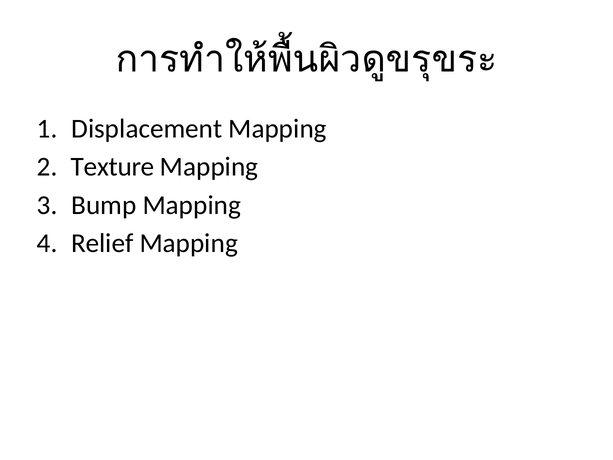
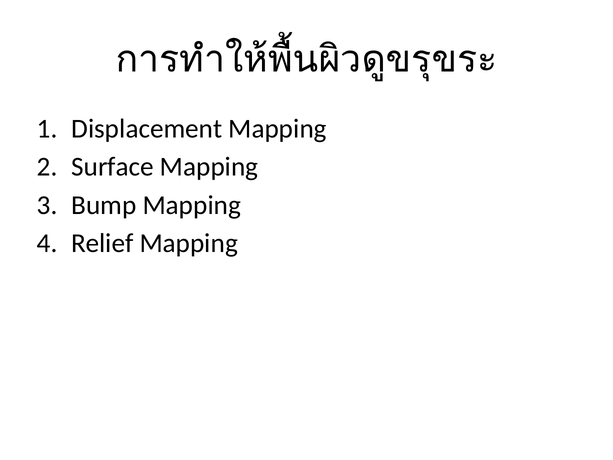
Texture: Texture -> Surface
